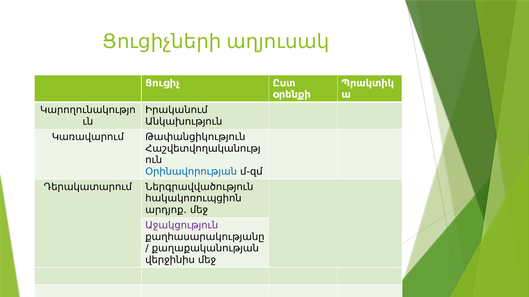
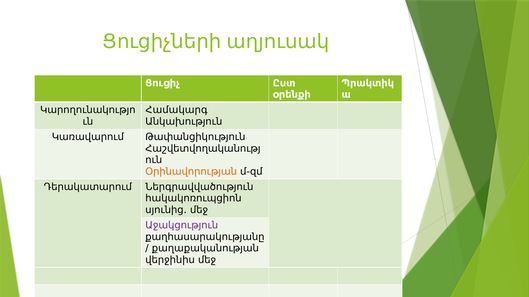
Իրականում: Իրականում -> Համակարգ
Օրինավորության colour: blue -> orange
արդյոք․: արդյոք․ -> սյունից․
